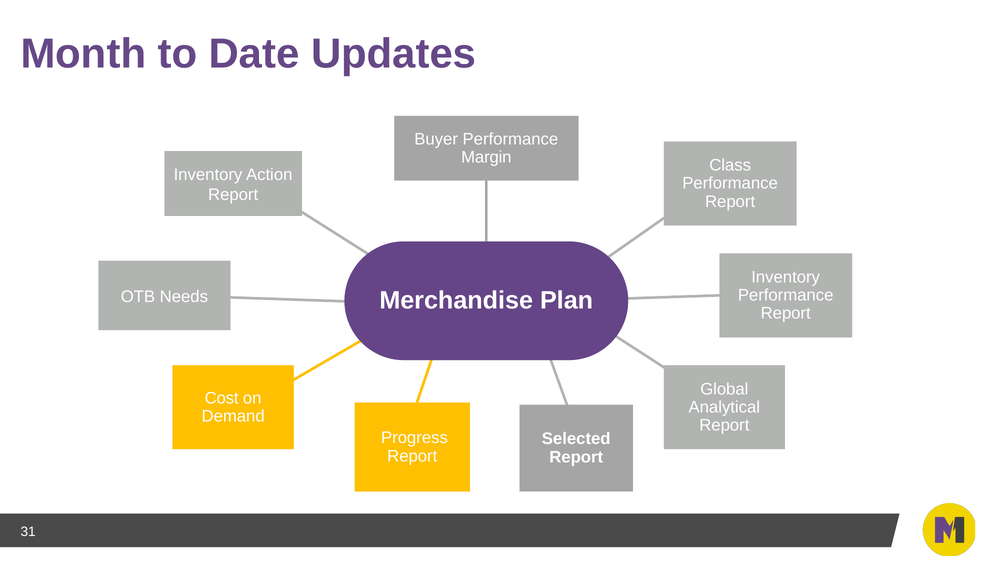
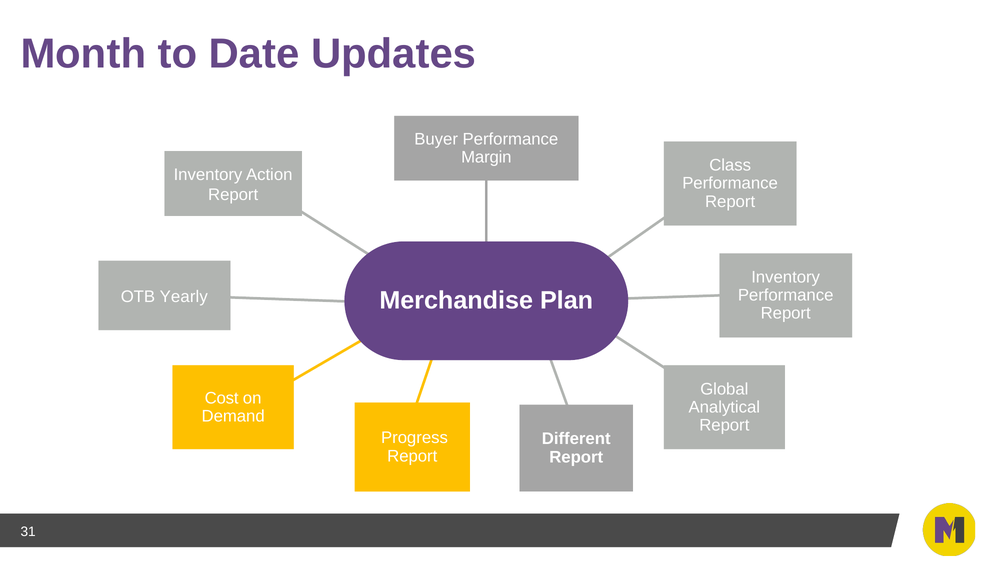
Needs: Needs -> Yearly
Selected: Selected -> Different
